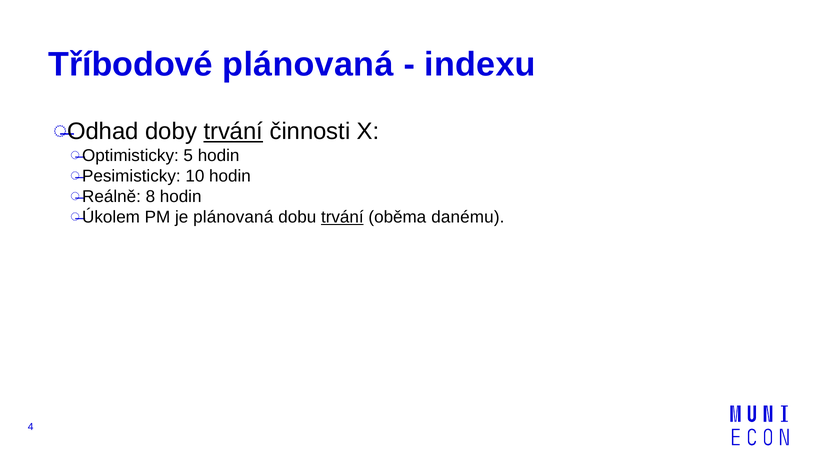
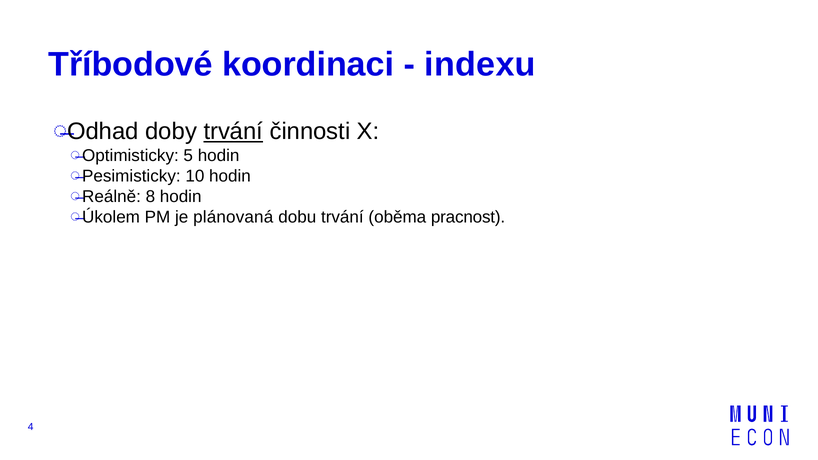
Tříbodové plánovaná: plánovaná -> koordinaci
trvání at (342, 217) underline: present -> none
danému: danému -> pracnost
